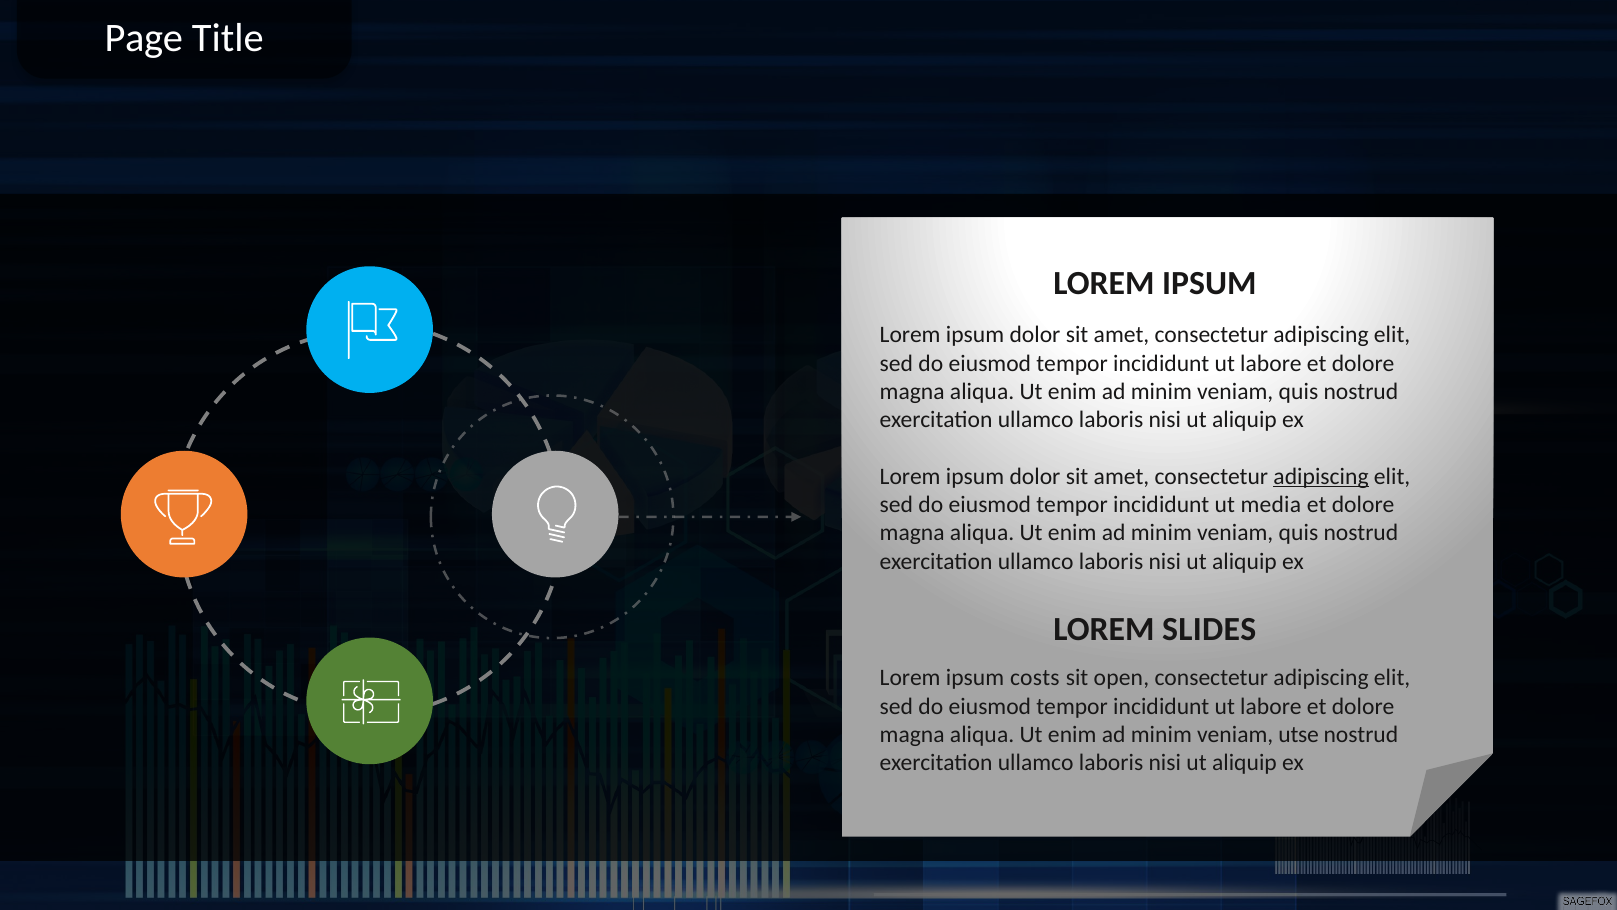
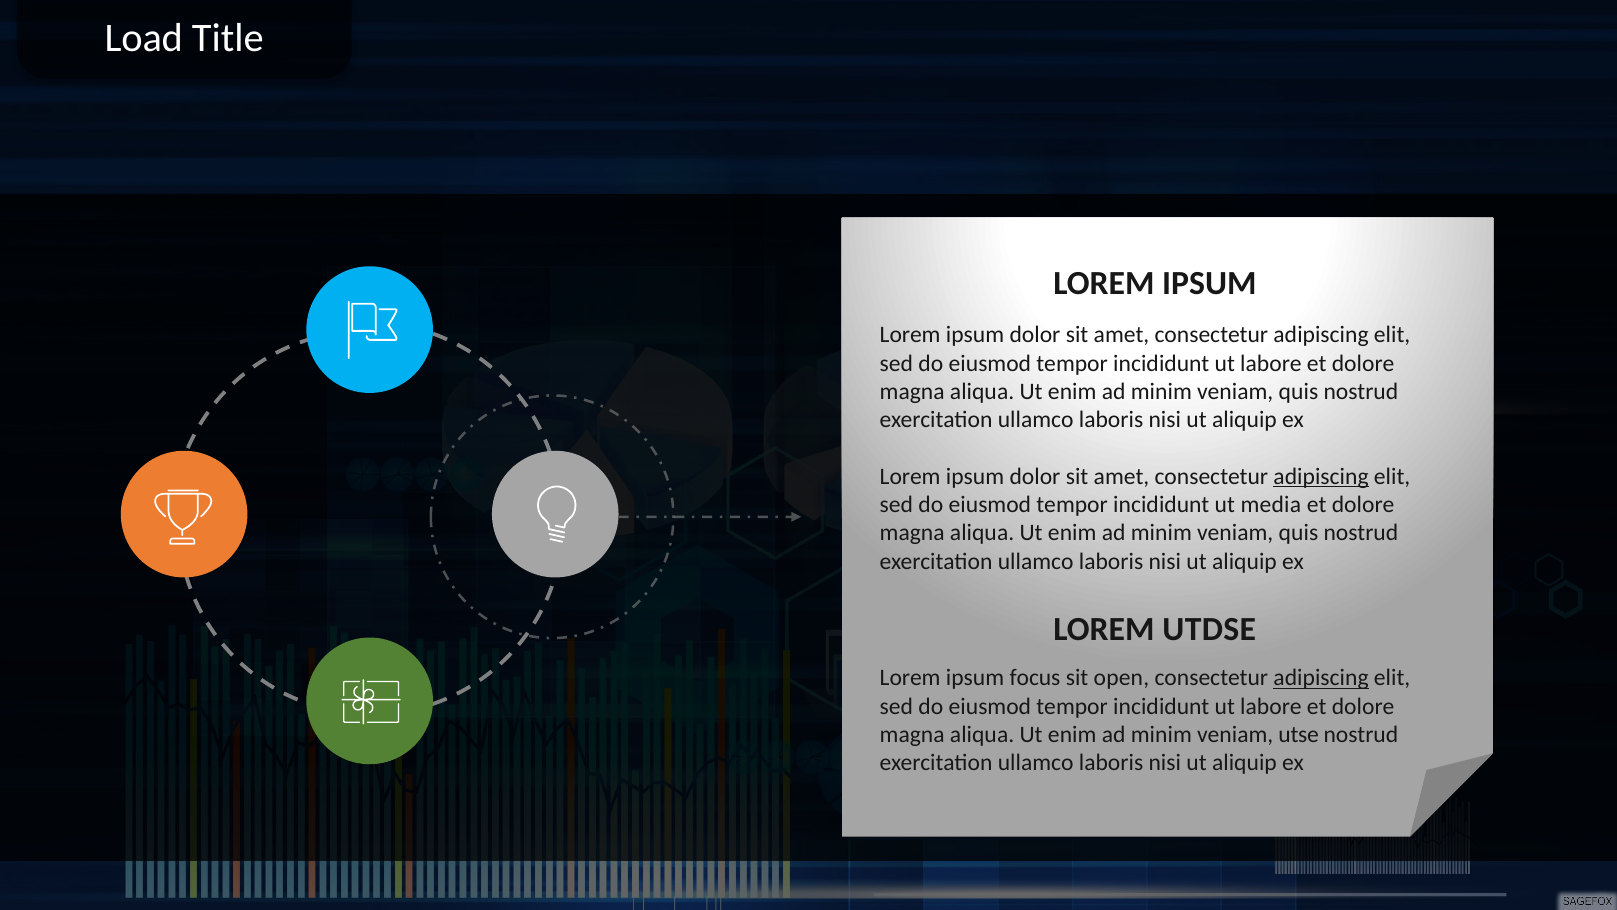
Page: Page -> Load
SLIDES: SLIDES -> UTDSE
costs: costs -> focus
adipiscing at (1321, 678) underline: none -> present
